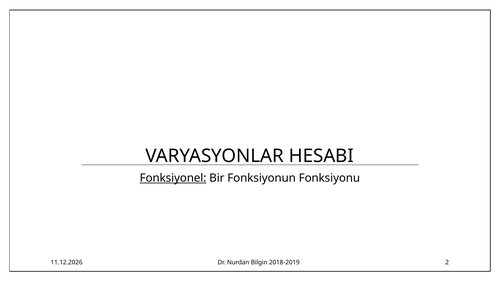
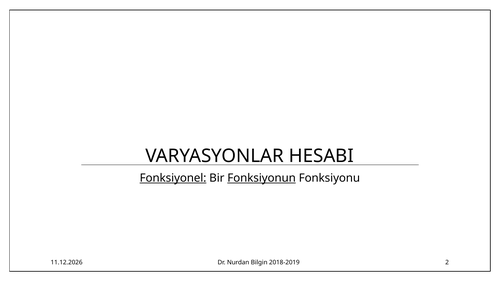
Fonksiyonun underline: none -> present
